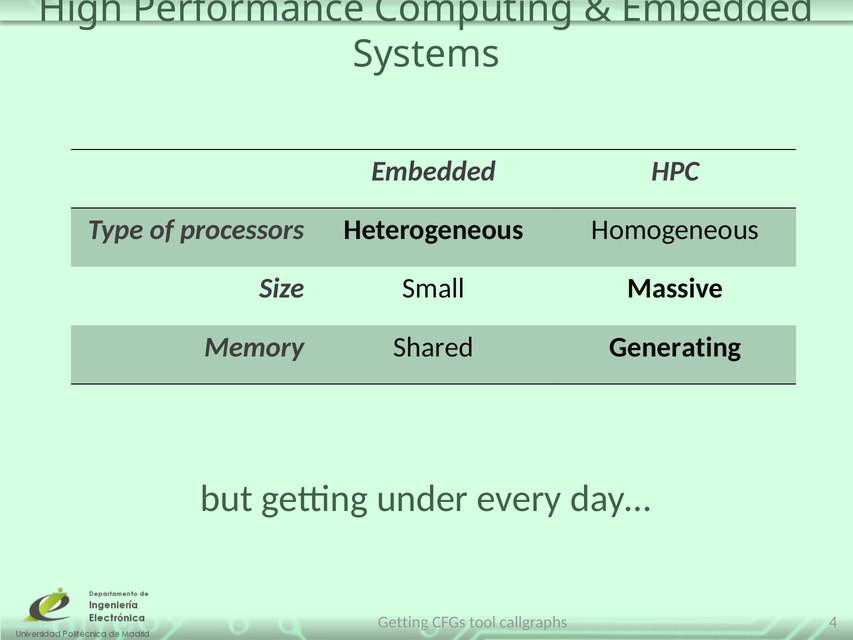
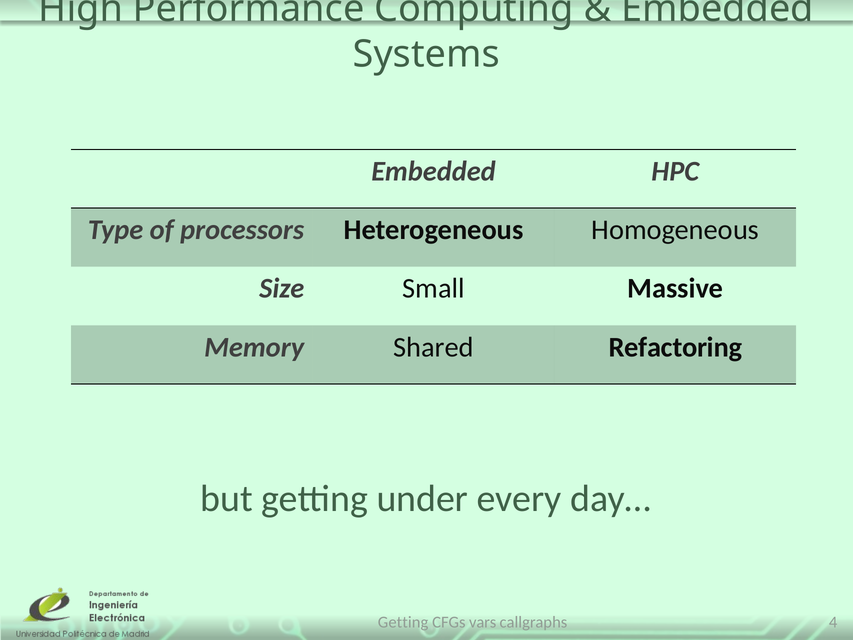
Generating: Generating -> Refactoring
tool: tool -> vars
